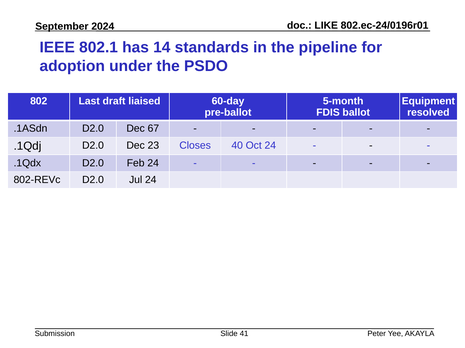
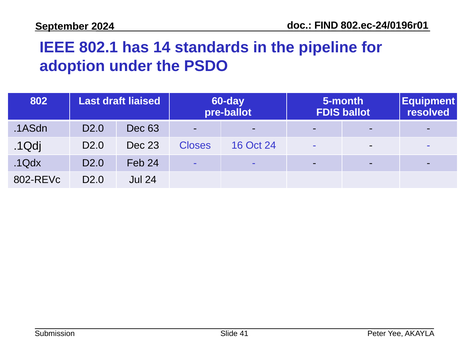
LIKE: LIKE -> FIND
67: 67 -> 63
40: 40 -> 16
